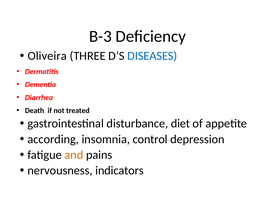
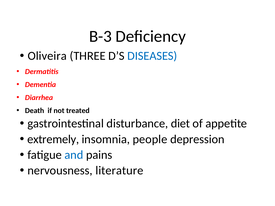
according: according -> extremely
control: control -> people
and colour: orange -> blue
indicators: indicators -> literature
